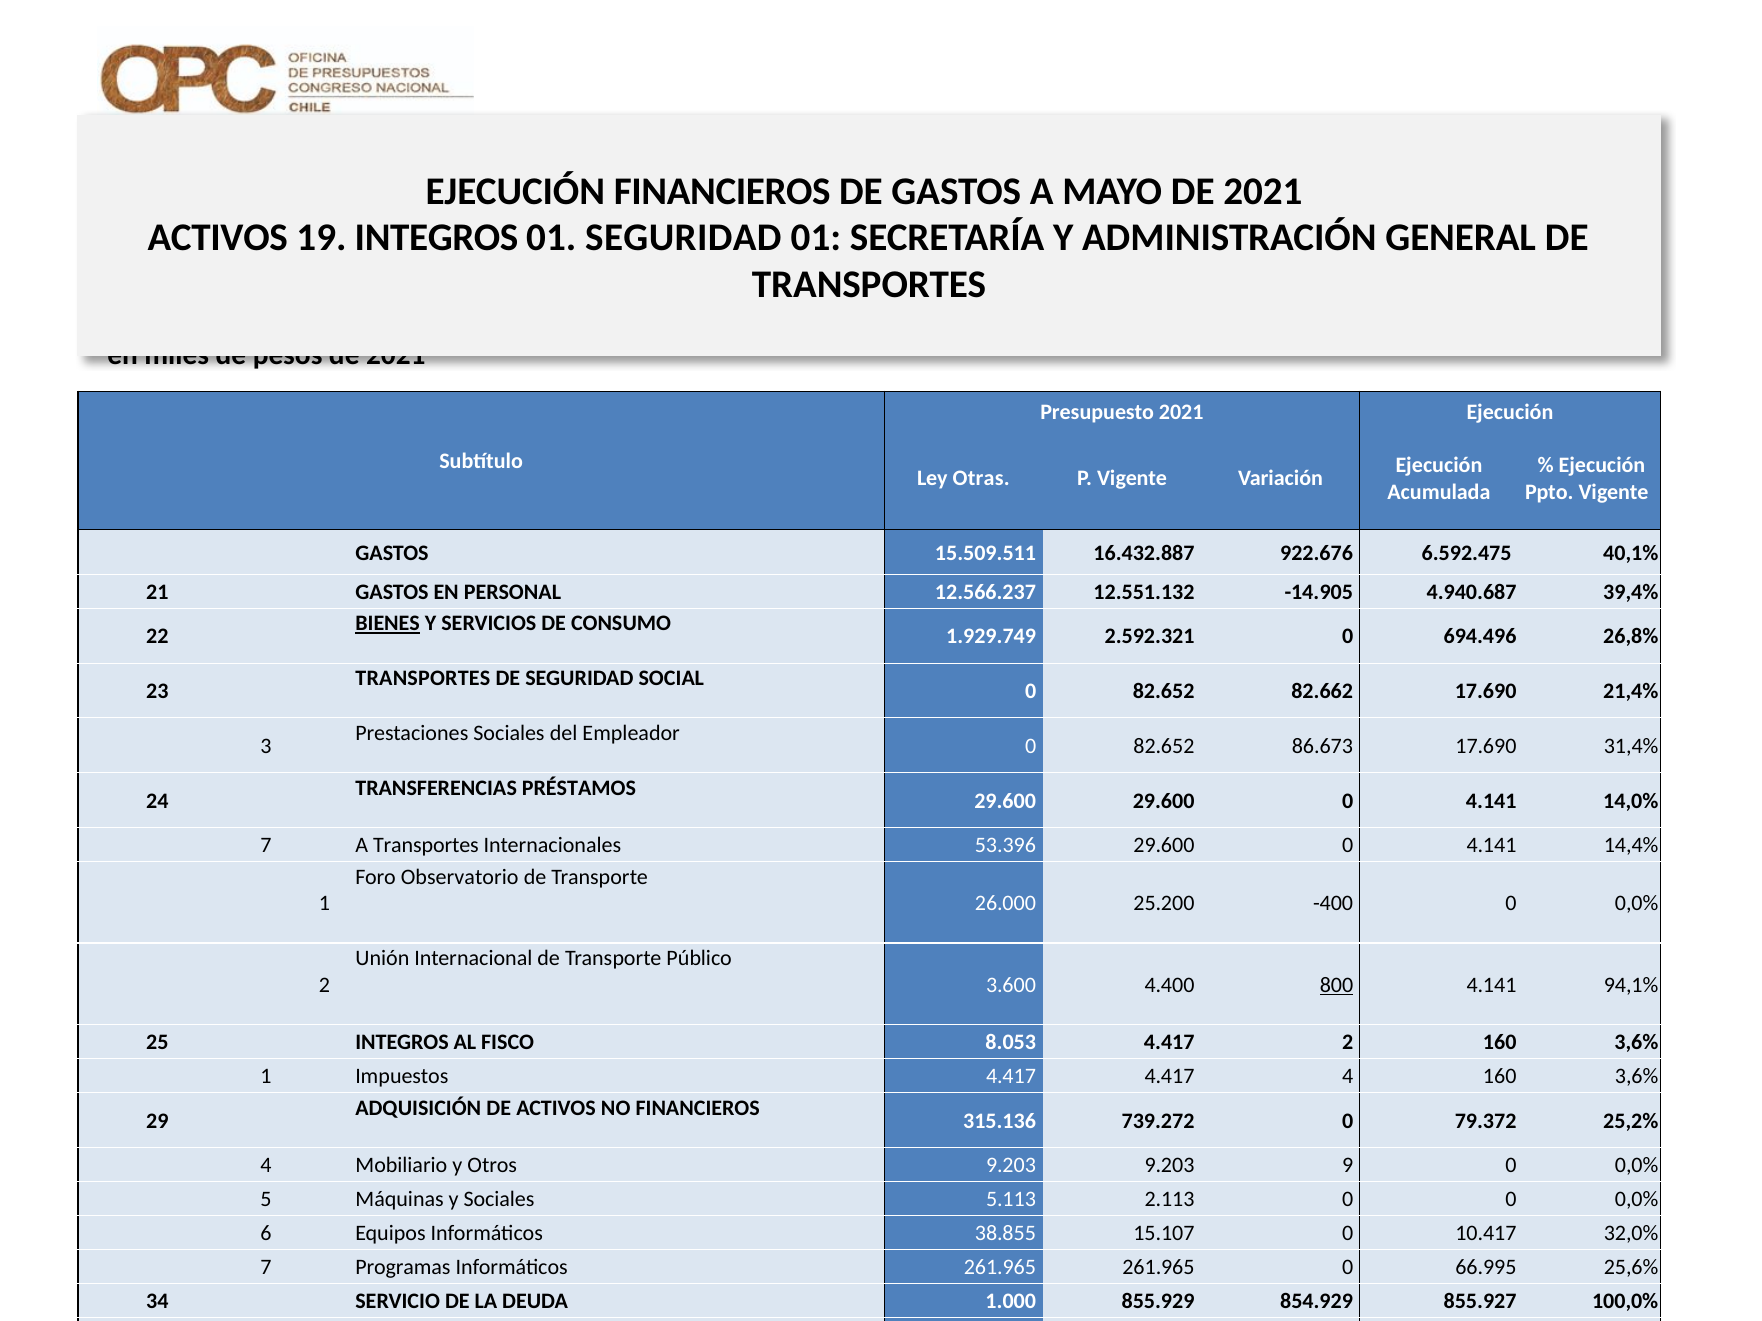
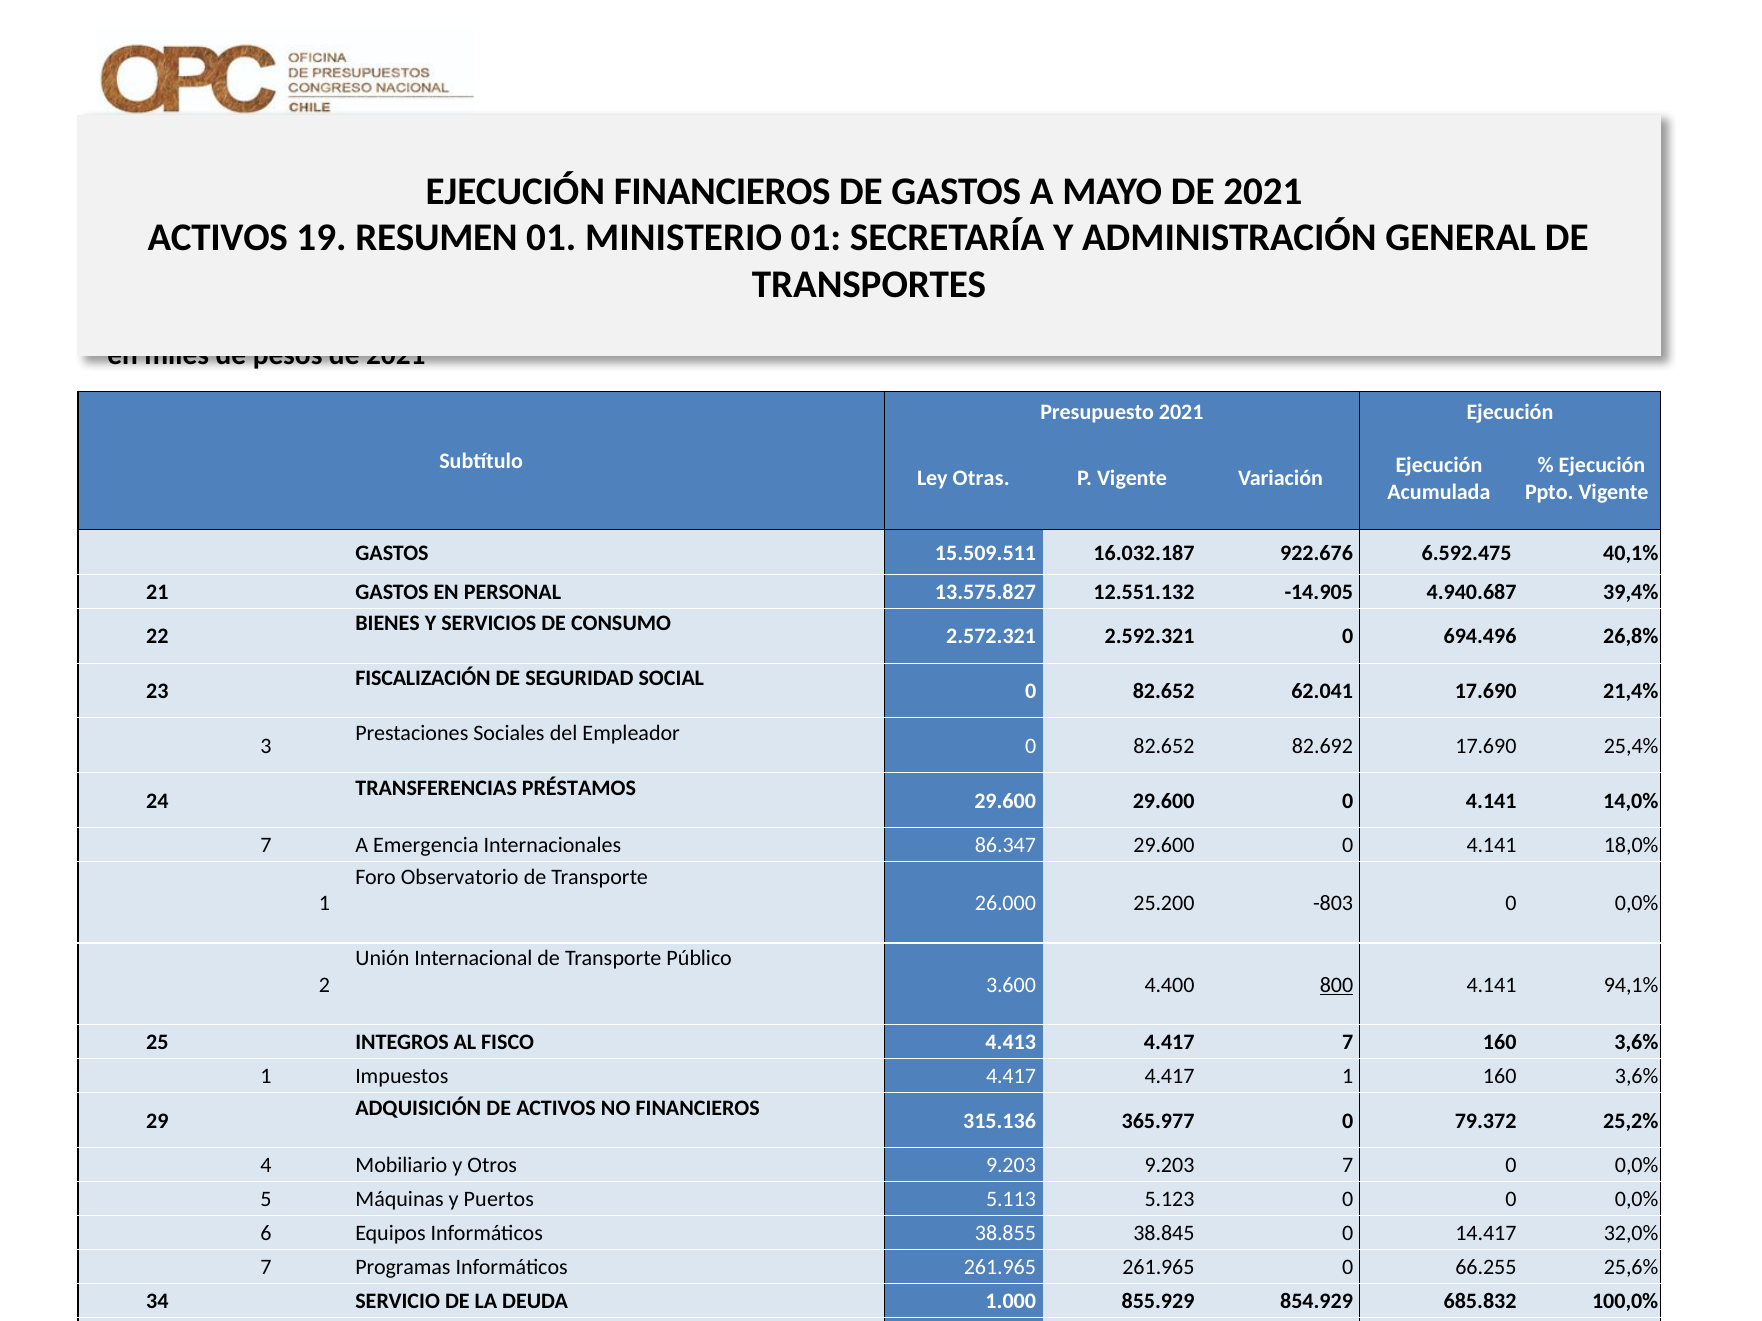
19 INTEGROS: INTEGROS -> RESUMEN
01 SEGURIDAD: SEGURIDAD -> MINISTERIO
16.432.887: 16.432.887 -> 16.032.187
12.566.237: 12.566.237 -> 13.575.827
BIENES underline: present -> none
1.929.749: 1.929.749 -> 2.572.321
TRANSPORTES at (423, 679): TRANSPORTES -> FISCALIZACIÓN
82.662: 82.662 -> 62.041
86.673: 86.673 -> 82.692
31,4%: 31,4% -> 25,4%
A Transportes: Transportes -> Emergencia
53.396: 53.396 -> 86.347
14,4%: 14,4% -> 18,0%
-400: -400 -> -803
8.053: 8.053 -> 4.413
4.417 2: 2 -> 7
4.417 4: 4 -> 1
739.272: 739.272 -> 365.977
9.203 9: 9 -> 7
y Sociales: Sociales -> Puertos
2.113: 2.113 -> 5.123
15.107: 15.107 -> 38.845
10.417: 10.417 -> 14.417
66.995: 66.995 -> 66.255
855.927: 855.927 -> 685.832
